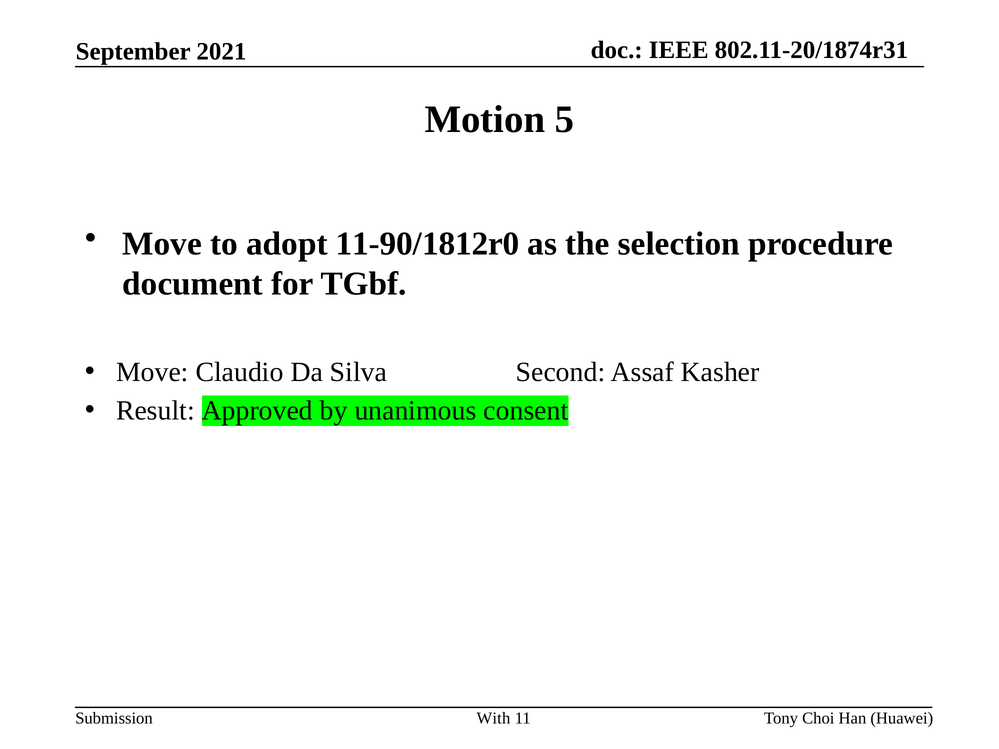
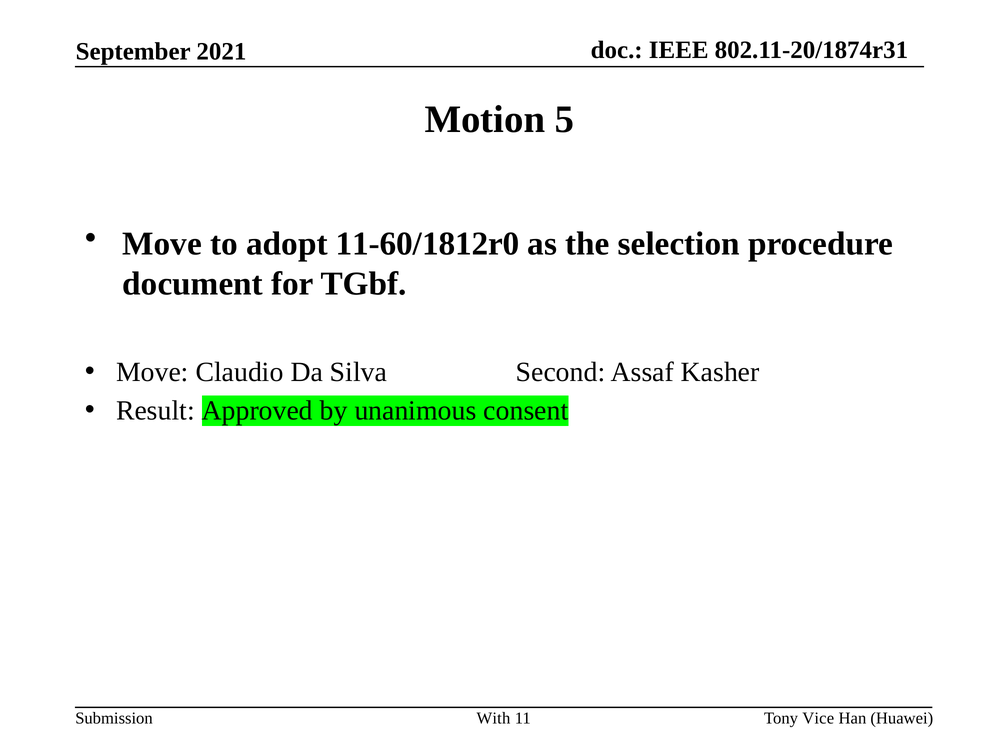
11-90/1812r0: 11-90/1812r0 -> 11-60/1812r0
Choi: Choi -> Vice
